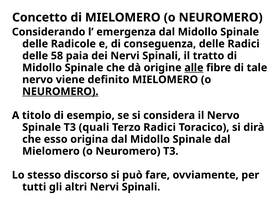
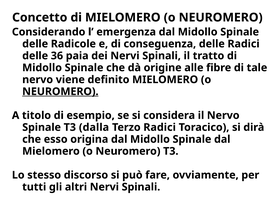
58: 58 -> 36
alle underline: present -> none
quali: quali -> dalla
